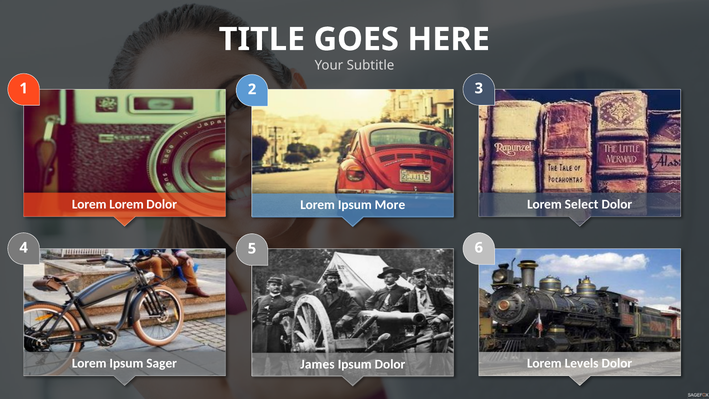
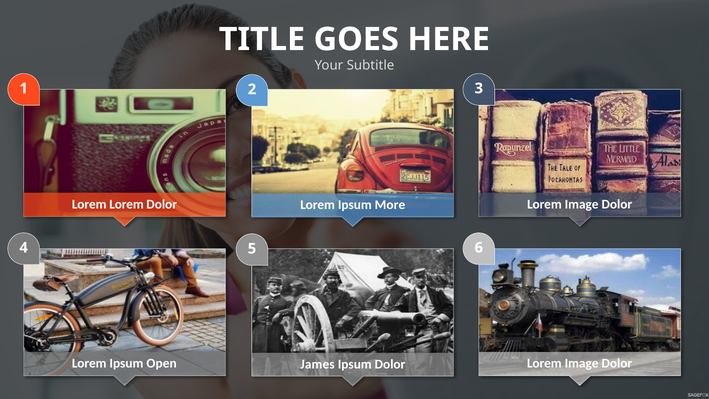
Select at (582, 204): Select -> Image
Sager: Sager -> Open
Levels at (582, 363): Levels -> Image
